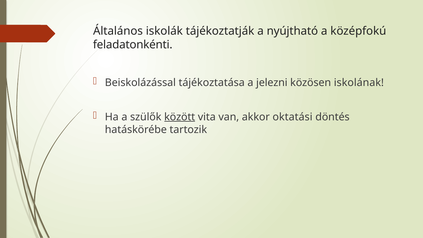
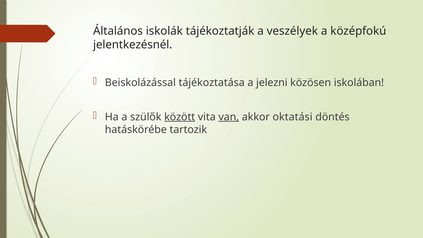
nyújtható: nyújtható -> veszélyek
feladatonkénti: feladatonkénti -> jelentkezésnél
iskolának: iskolának -> iskolában
van underline: none -> present
